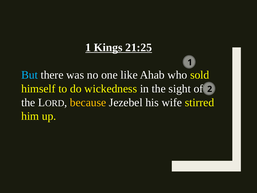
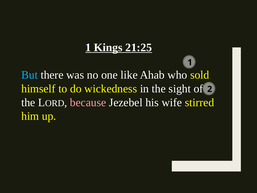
because colour: yellow -> pink
